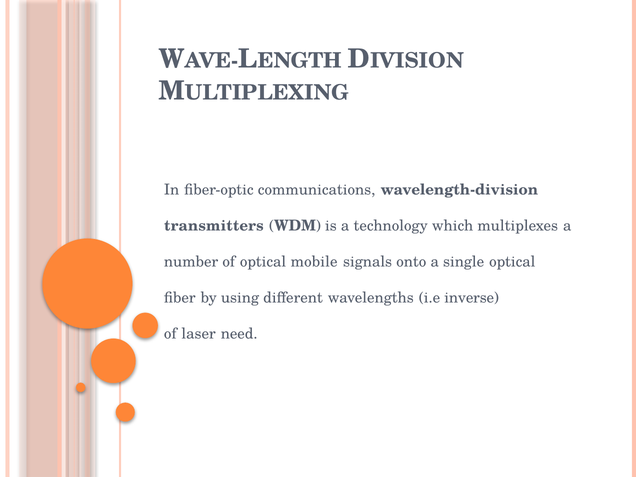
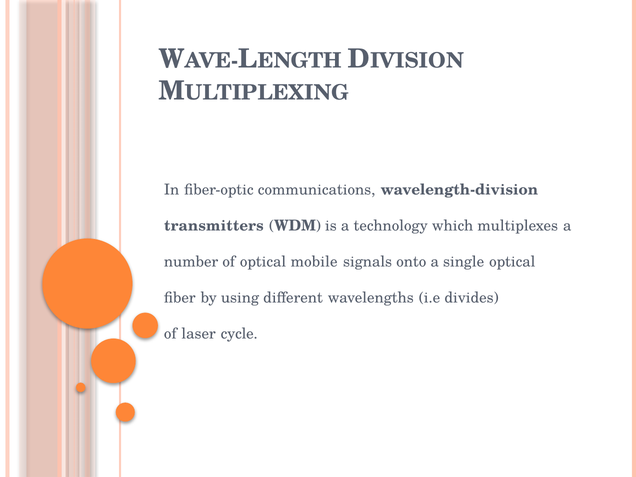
inverse: inverse -> divides
need: need -> cycle
